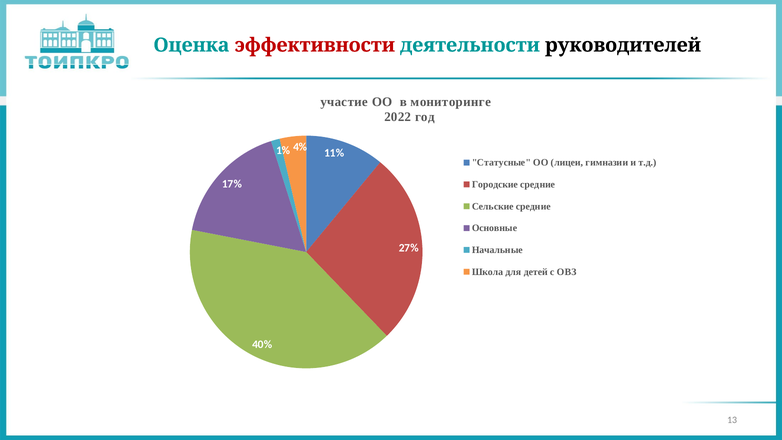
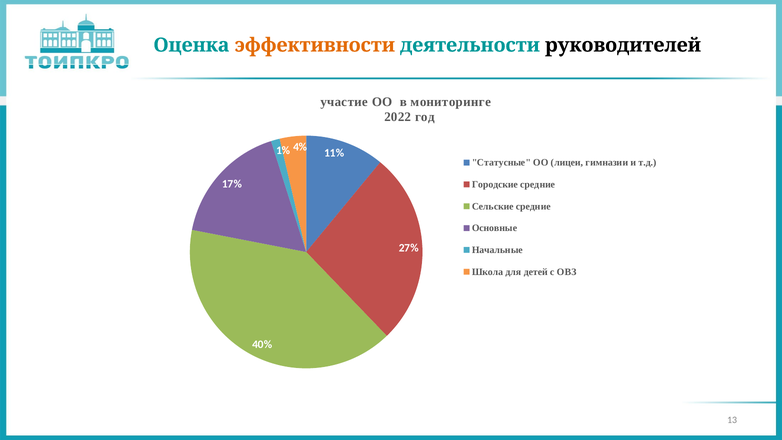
эффективности colour: red -> orange
